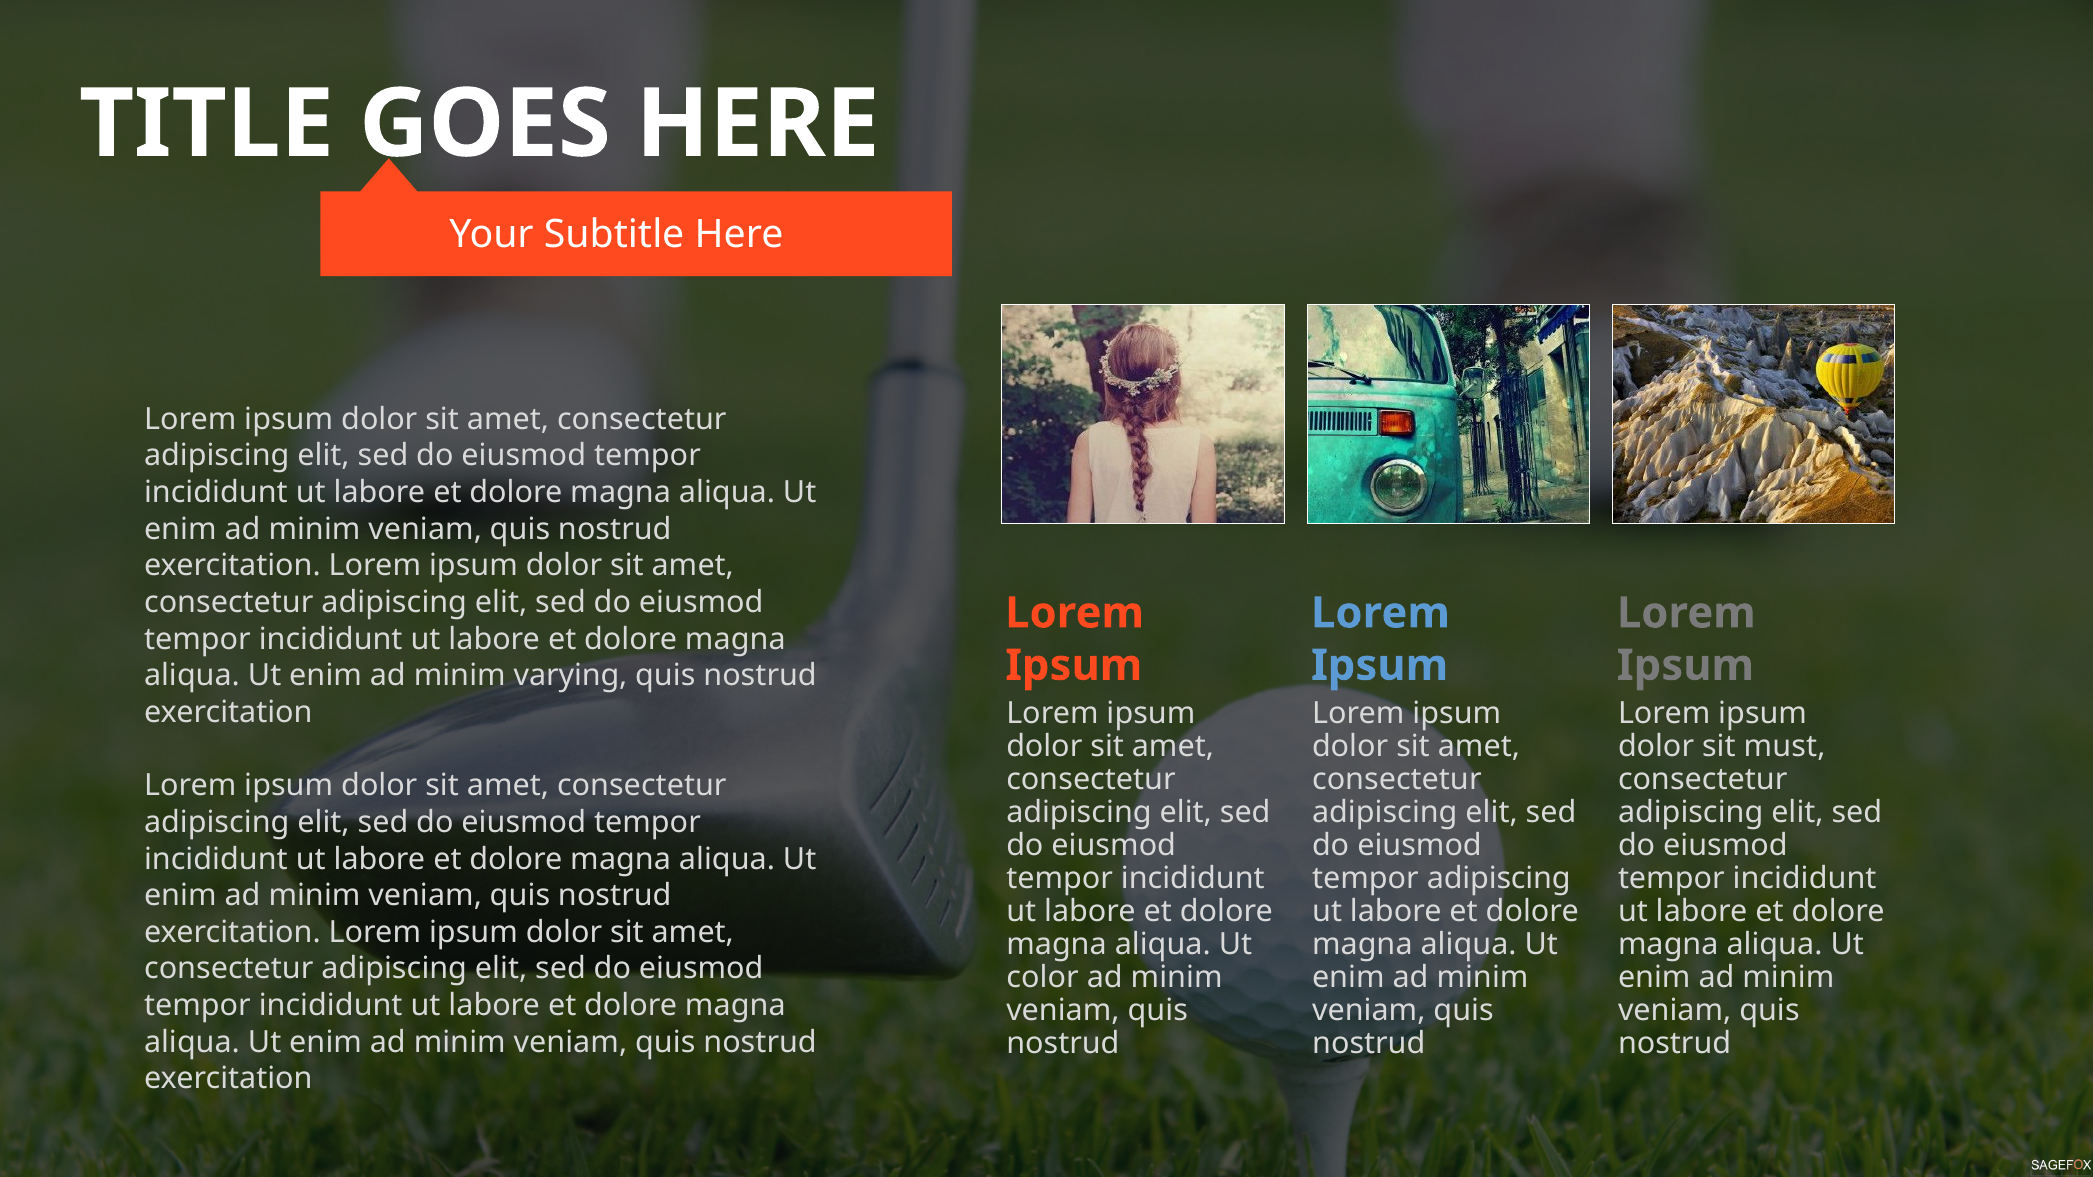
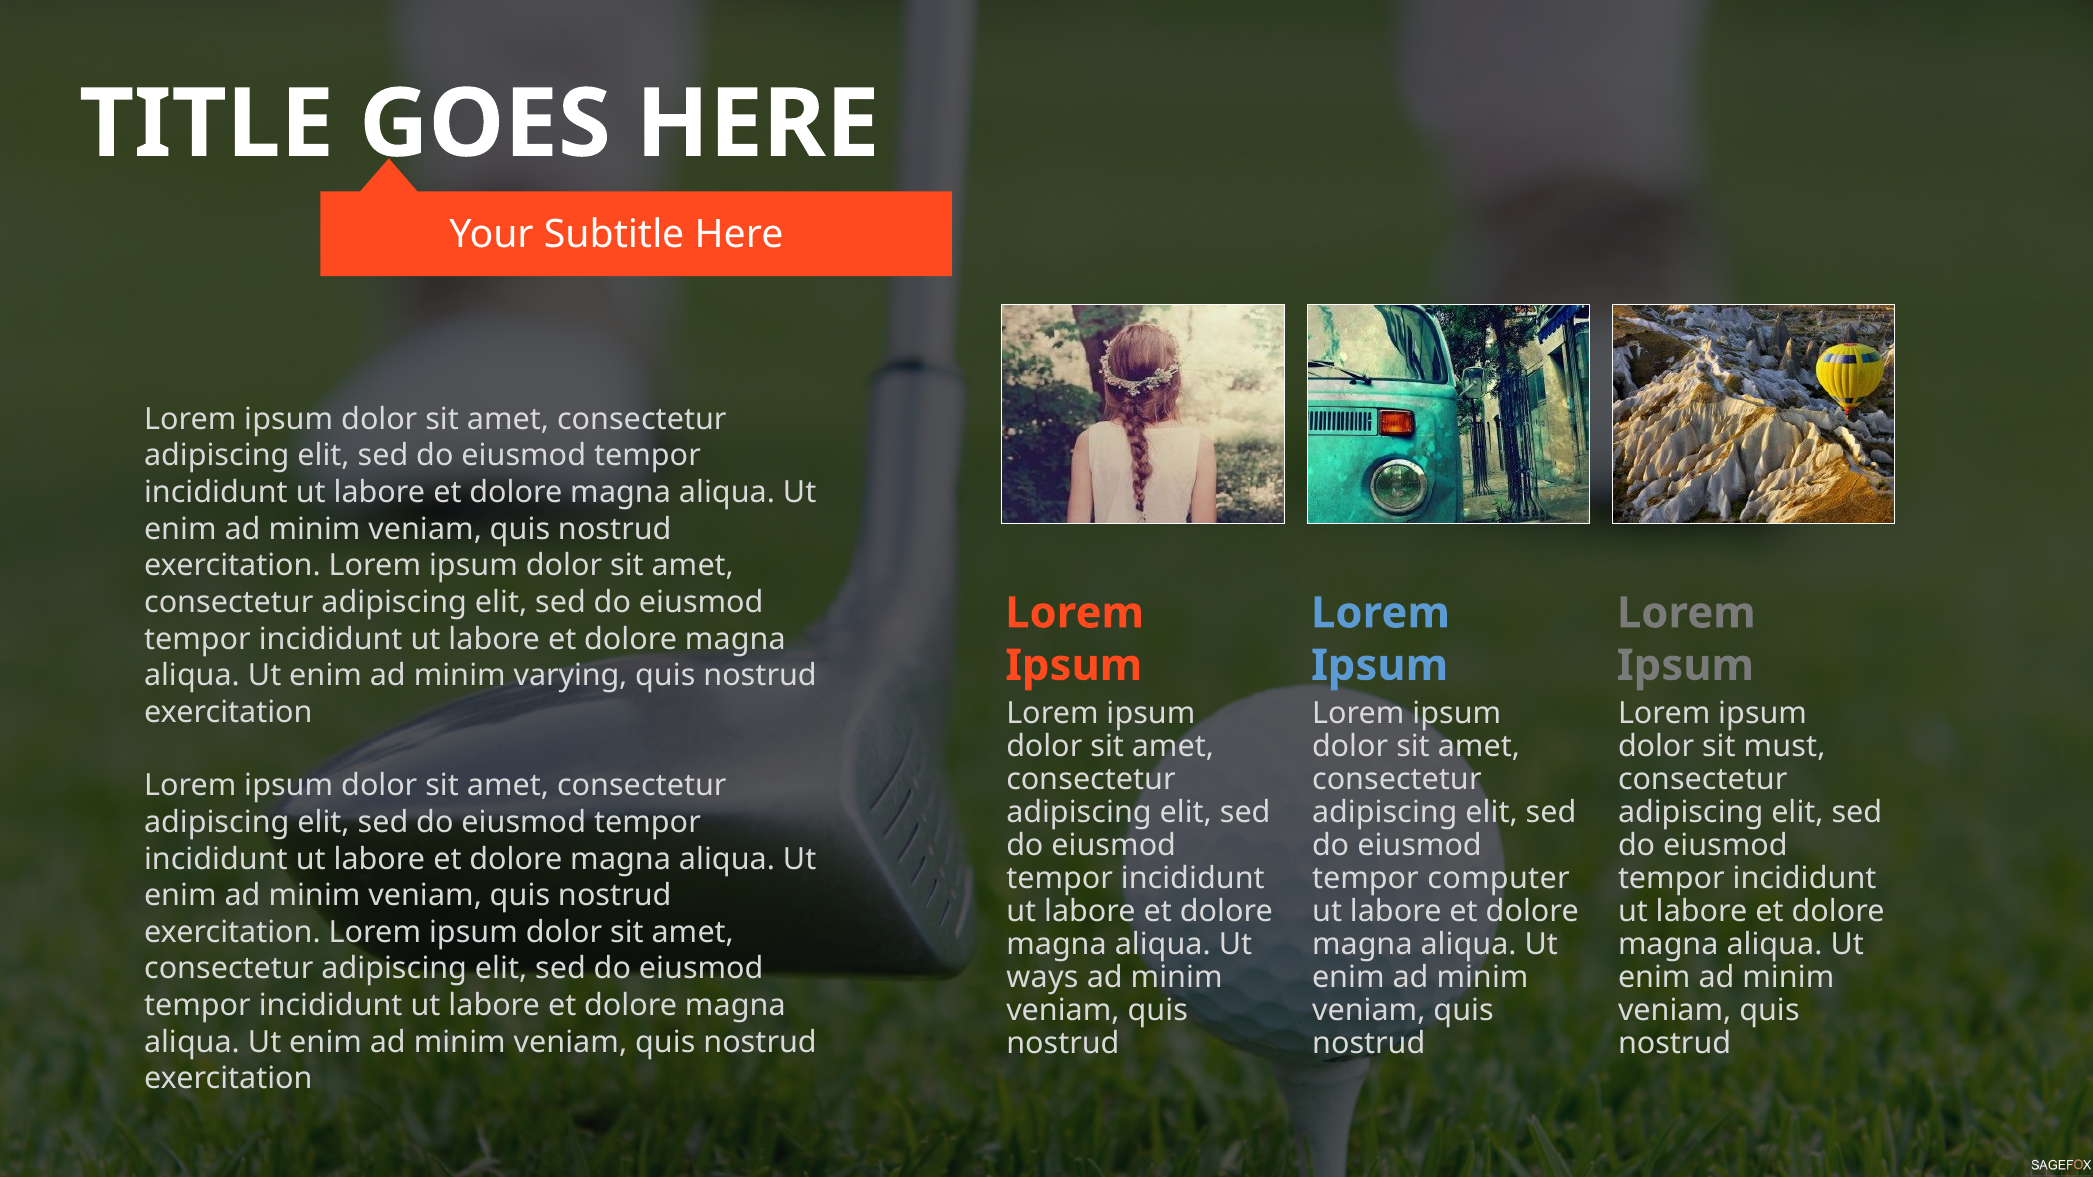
tempor adipiscing: adipiscing -> computer
color: color -> ways
